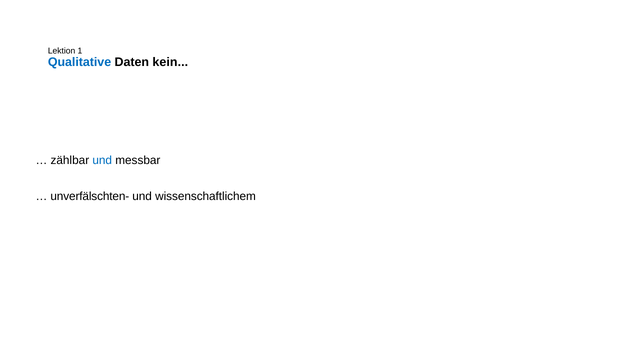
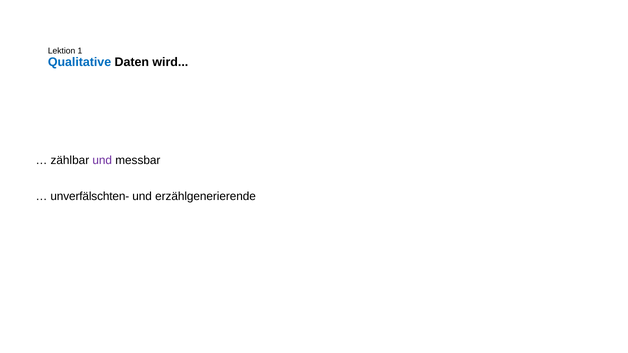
kein: kein -> wird
und at (102, 160) colour: blue -> purple
wissenschaftlichem: wissenschaftlichem -> erzählgenerierende
